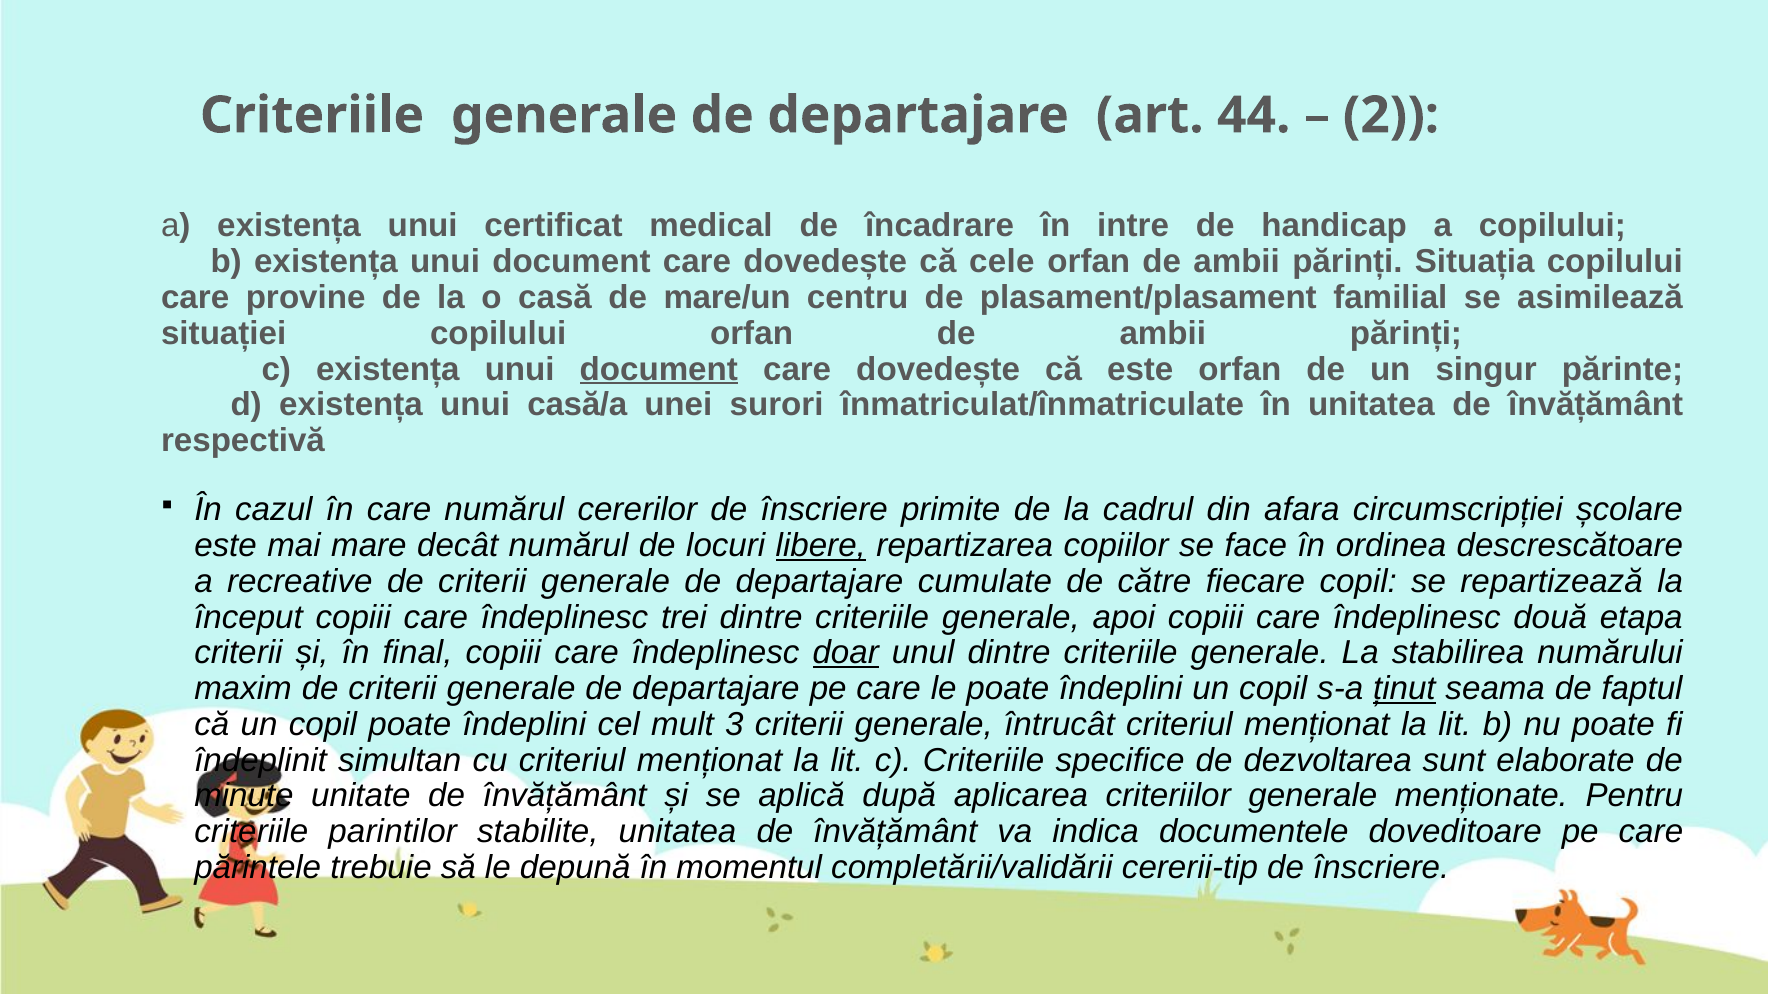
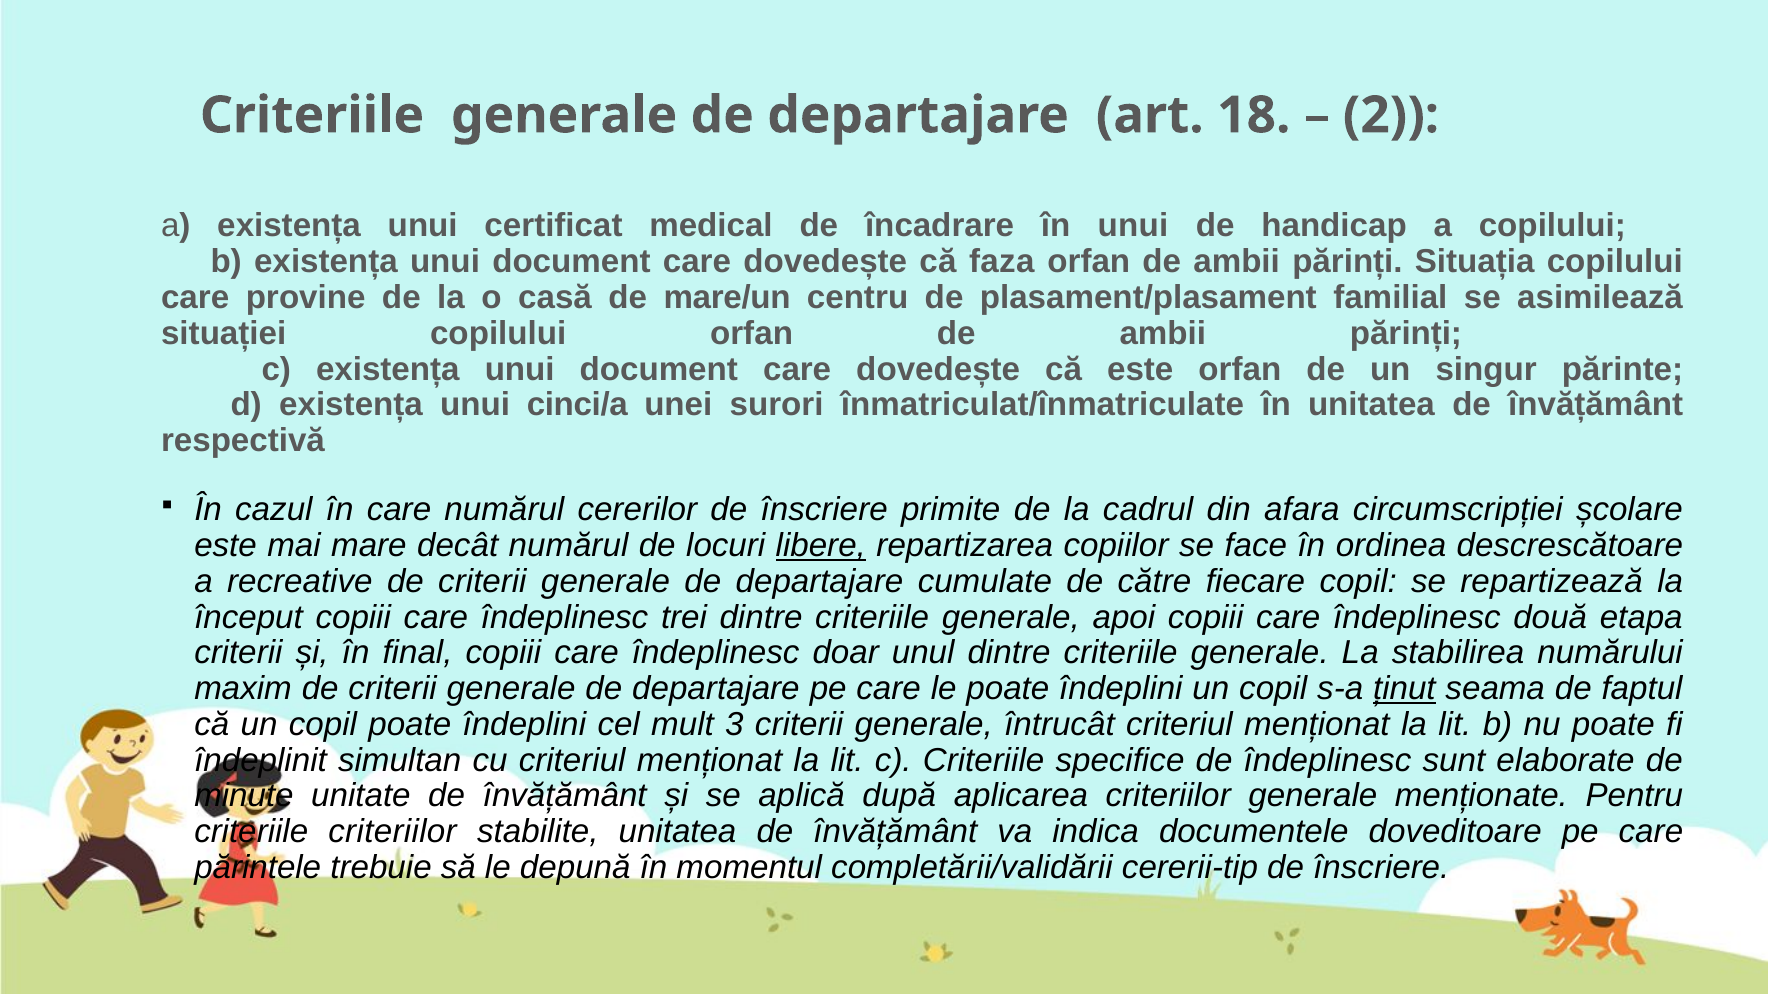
44: 44 -> 18
în intre: intre -> unui
cele: cele -> faza
document at (659, 369) underline: present -> none
casă/a: casă/a -> cinci/a
doar underline: present -> none
de dezvoltarea: dezvoltarea -> îndeplinesc
criteriile parintilor: parintilor -> criteriilor
